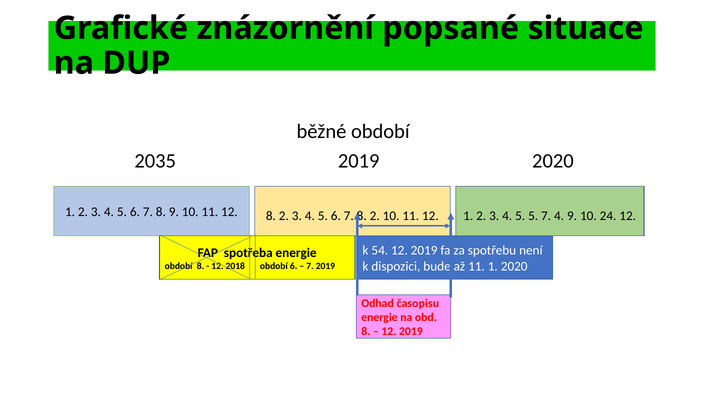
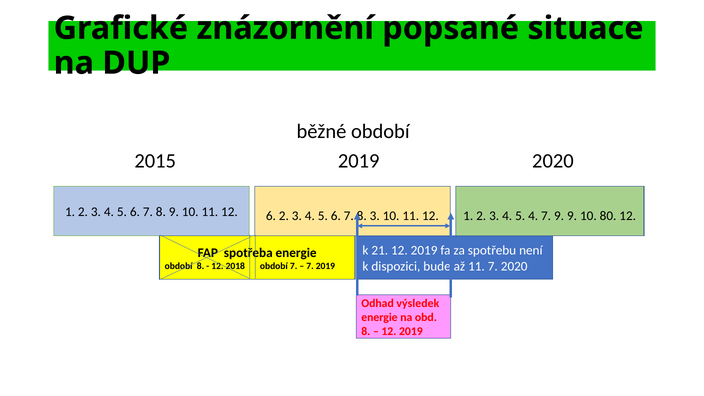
2035: 2035 -> 2015
12 8: 8 -> 6
2 at (375, 216): 2 -> 3
5 5: 5 -> 4
7 4: 4 -> 9
24: 24 -> 80
54: 54 -> 21
11 1: 1 -> 7
období 6: 6 -> 7
časopisu: časopisu -> výsledek
